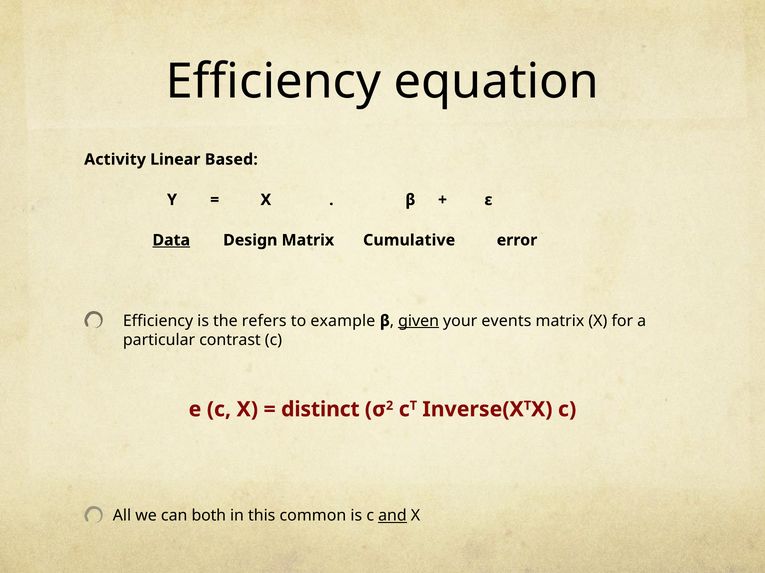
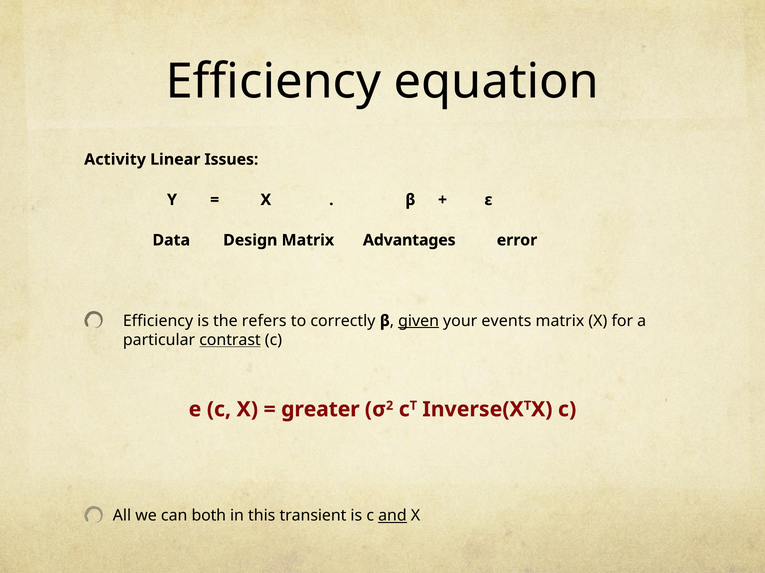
Based: Based -> Issues
Data underline: present -> none
Cumulative: Cumulative -> Advantages
example: example -> correctly
contrast underline: none -> present
distinct: distinct -> greater
common: common -> transient
